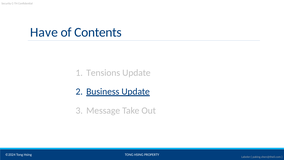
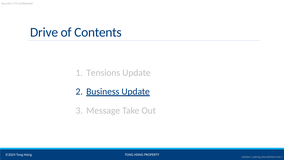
Have: Have -> Drive
